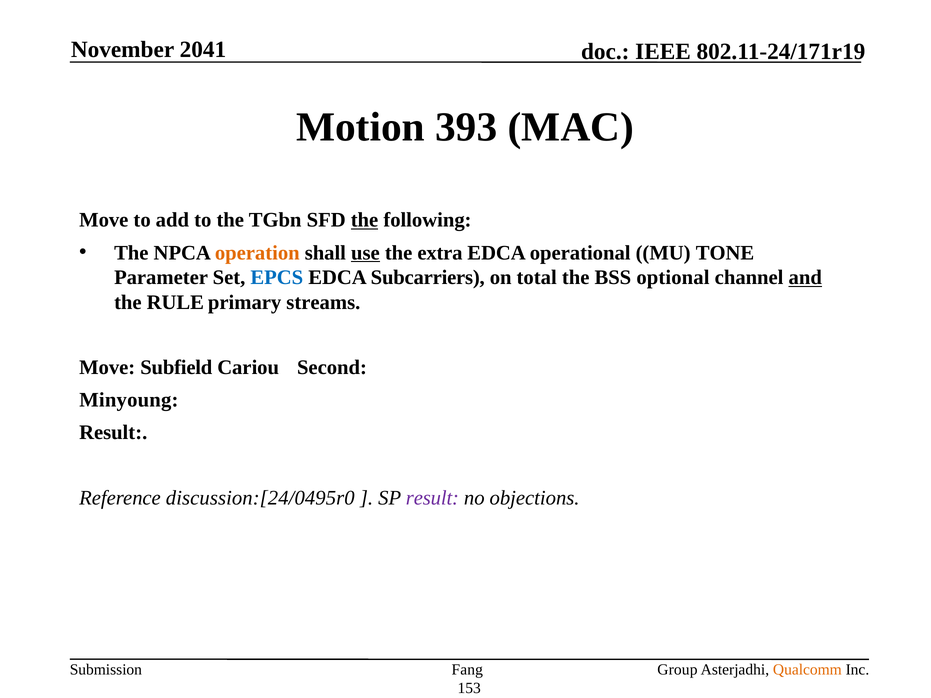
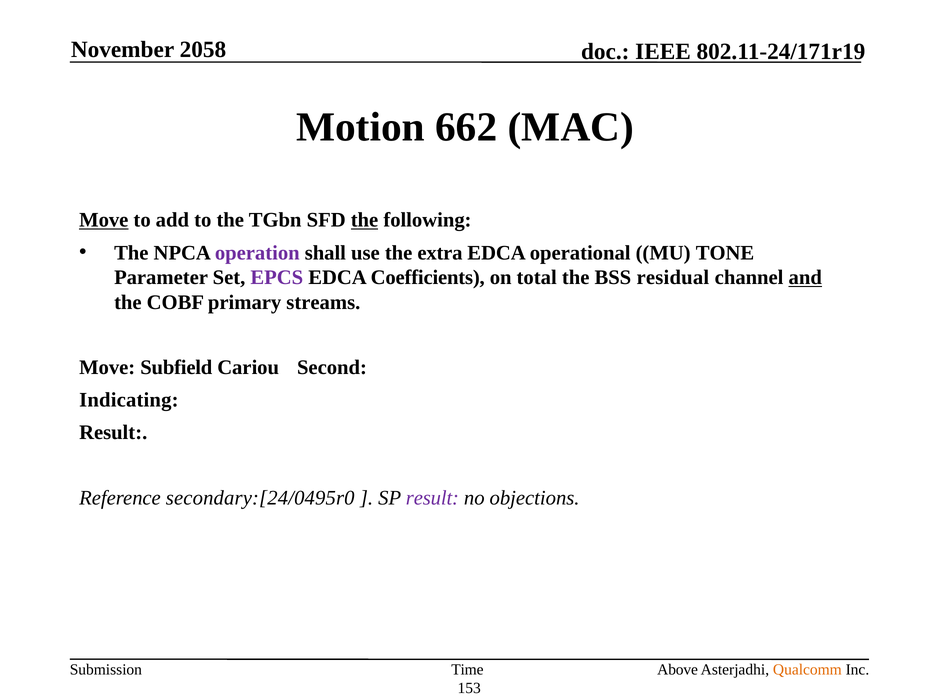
2041: 2041 -> 2058
393: 393 -> 662
Move at (104, 220) underline: none -> present
operation colour: orange -> purple
use underline: present -> none
EPCS colour: blue -> purple
Subcarriers: Subcarriers -> Coefficients
optional: optional -> residual
RULE: RULE -> COBF
Minyoung: Minyoung -> Indicating
discussion:[24/0495r0: discussion:[24/0495r0 -> secondary:[24/0495r0
Fang: Fang -> Time
Group: Group -> Above
